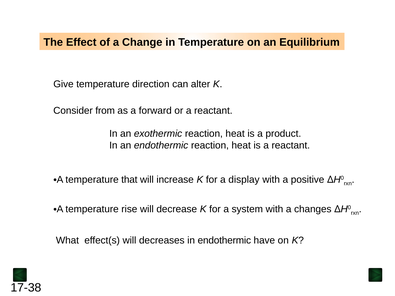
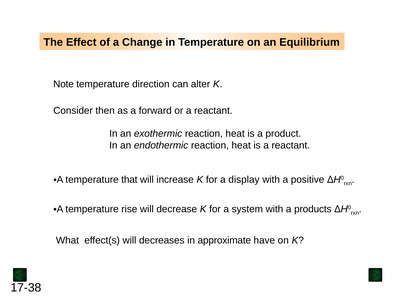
Give: Give -> Note
from: from -> then
changes: changes -> products
in endothermic: endothermic -> approximate
